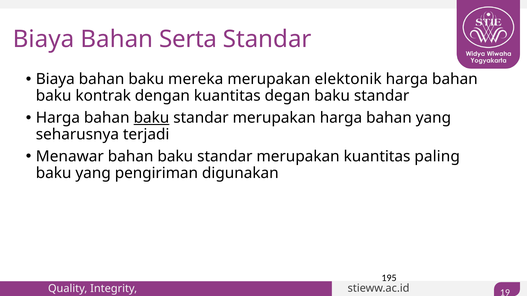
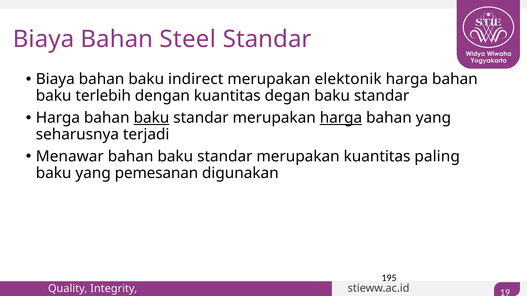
Serta: Serta -> Steel
mereka: mereka -> indirect
kontrak: kontrak -> terlebih
harga at (341, 118) underline: none -> present
pengiriman: pengiriman -> pemesanan
